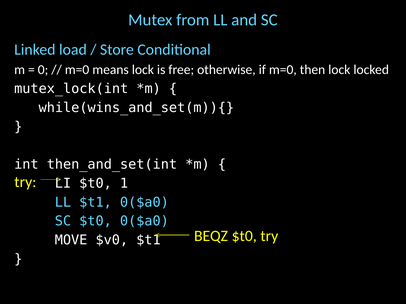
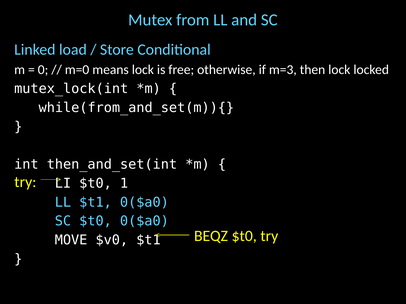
if m=0: m=0 -> m=3
while(wins_and_set(m)){: while(wins_and_set(m)){ -> while(from_and_set(m)){
